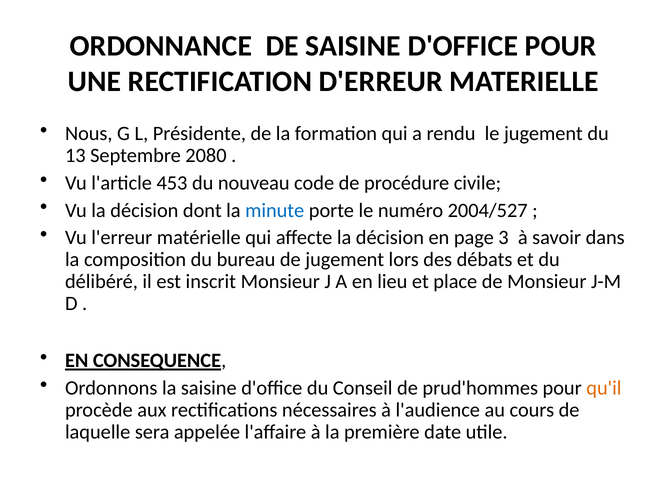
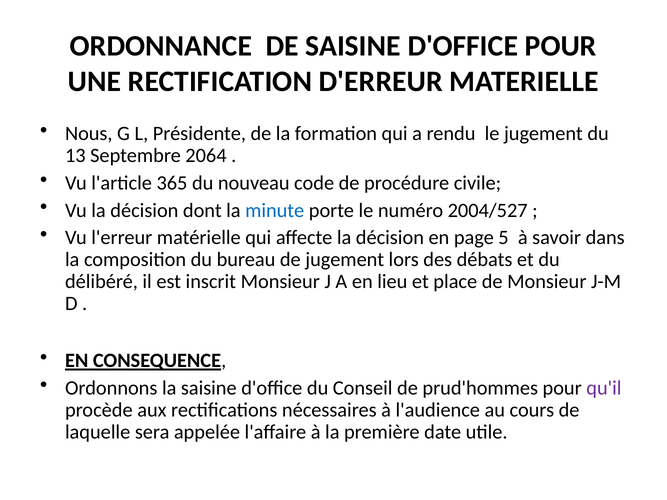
2080: 2080 -> 2064
453: 453 -> 365
3: 3 -> 5
qu'il colour: orange -> purple
